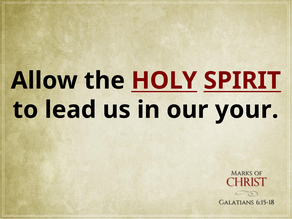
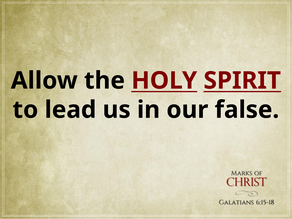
your: your -> false
